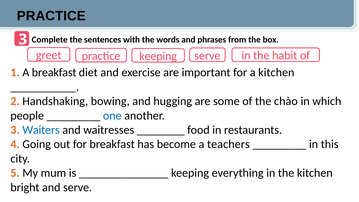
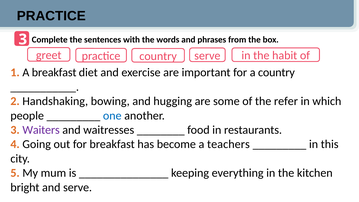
practice keeping: keeping -> country
a kitchen: kitchen -> country
chào: chào -> refer
Waiters colour: blue -> purple
